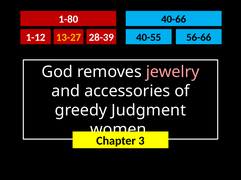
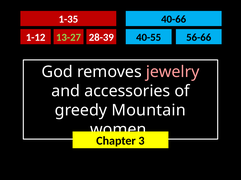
1-80: 1-80 -> 1-35
13-27 colour: yellow -> light green
Judgment: Judgment -> Mountain
